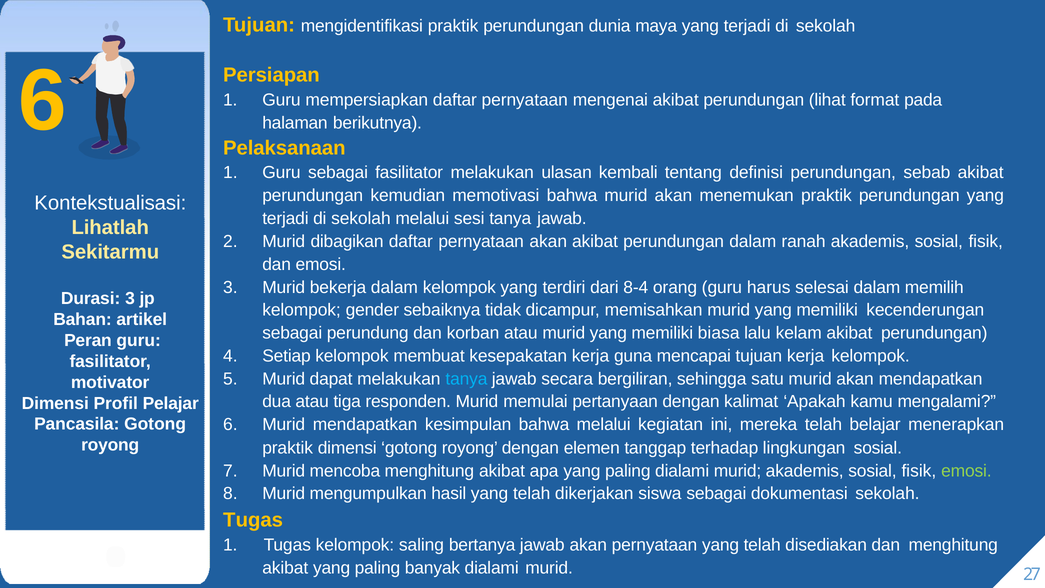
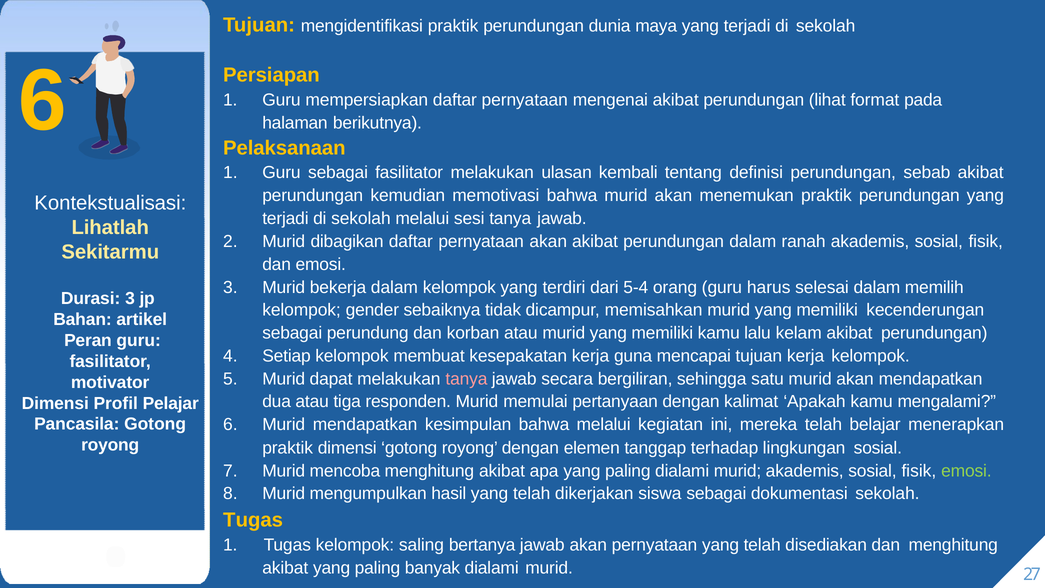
8-4: 8-4 -> 5-4
memiliki biasa: biasa -> kamu
tanya at (466, 379) colour: light blue -> pink
